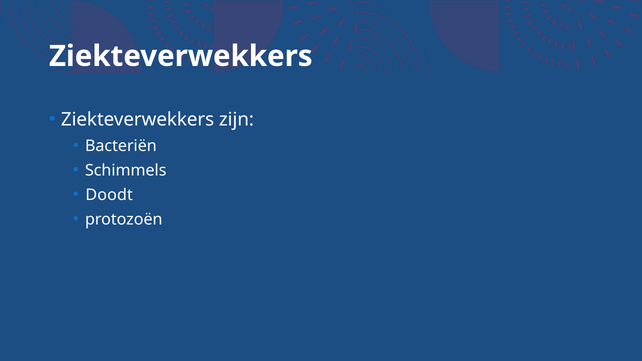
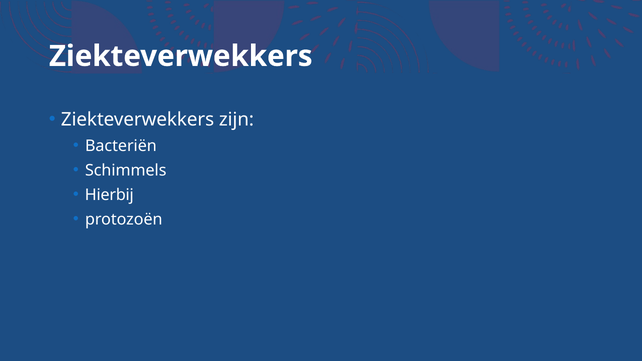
Doodt: Doodt -> Hierbij
